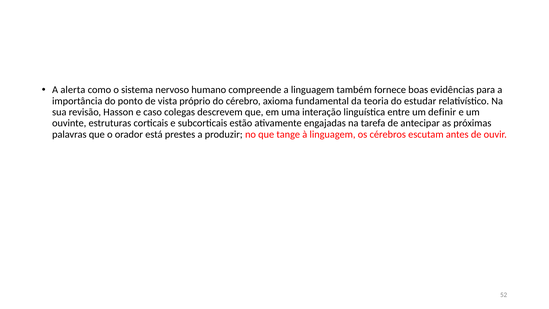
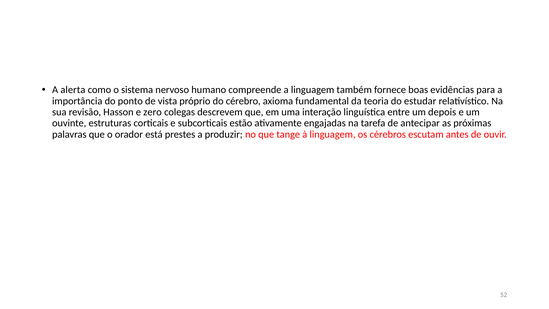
caso: caso -> zero
definir: definir -> depois
